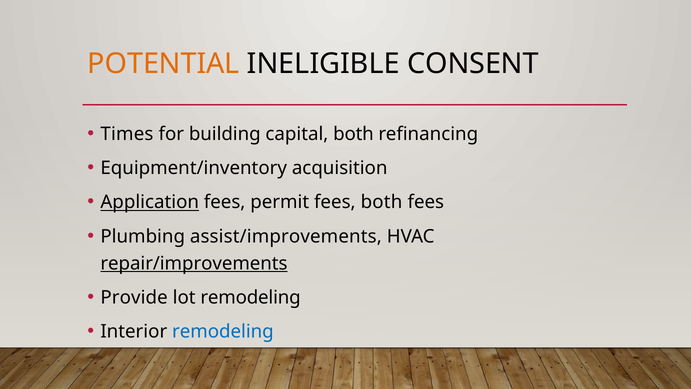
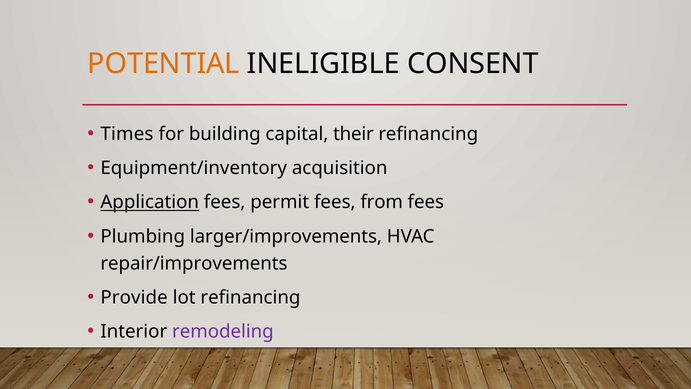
capital both: both -> their
fees both: both -> from
assist/improvements: assist/improvements -> larger/improvements
repair/improvements underline: present -> none
lot remodeling: remodeling -> refinancing
remodeling at (223, 331) colour: blue -> purple
